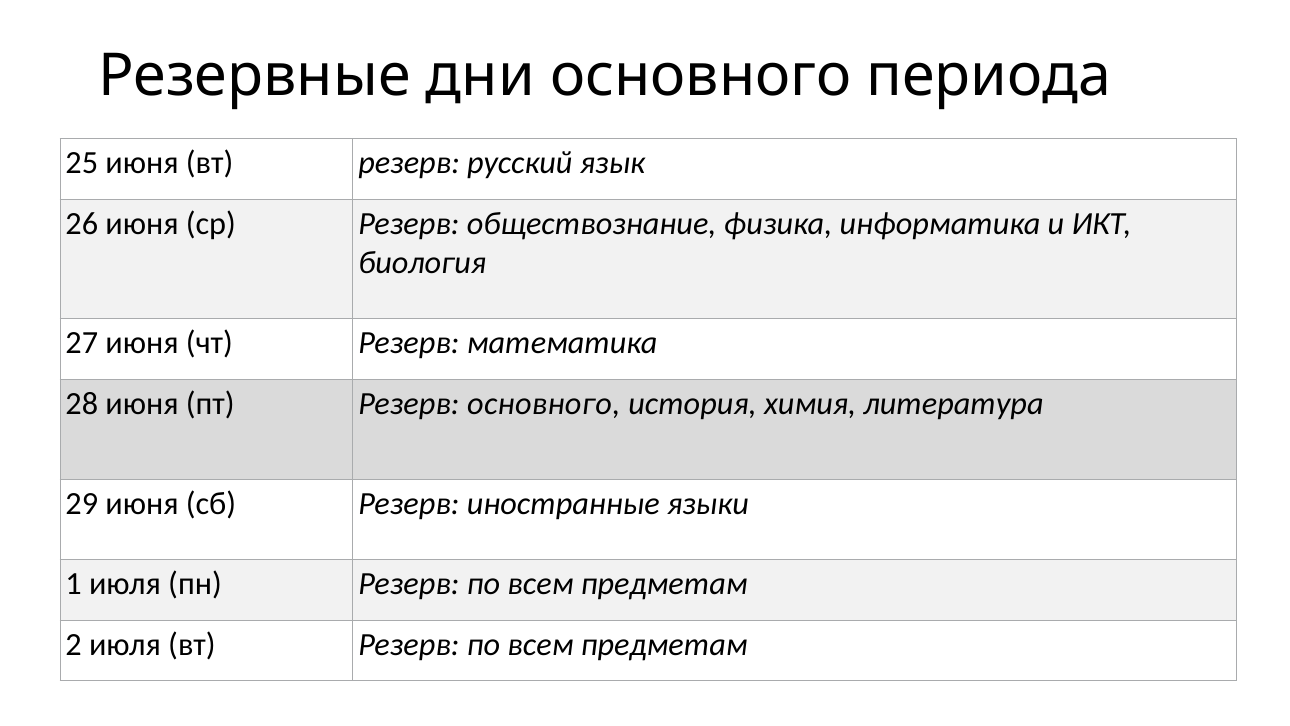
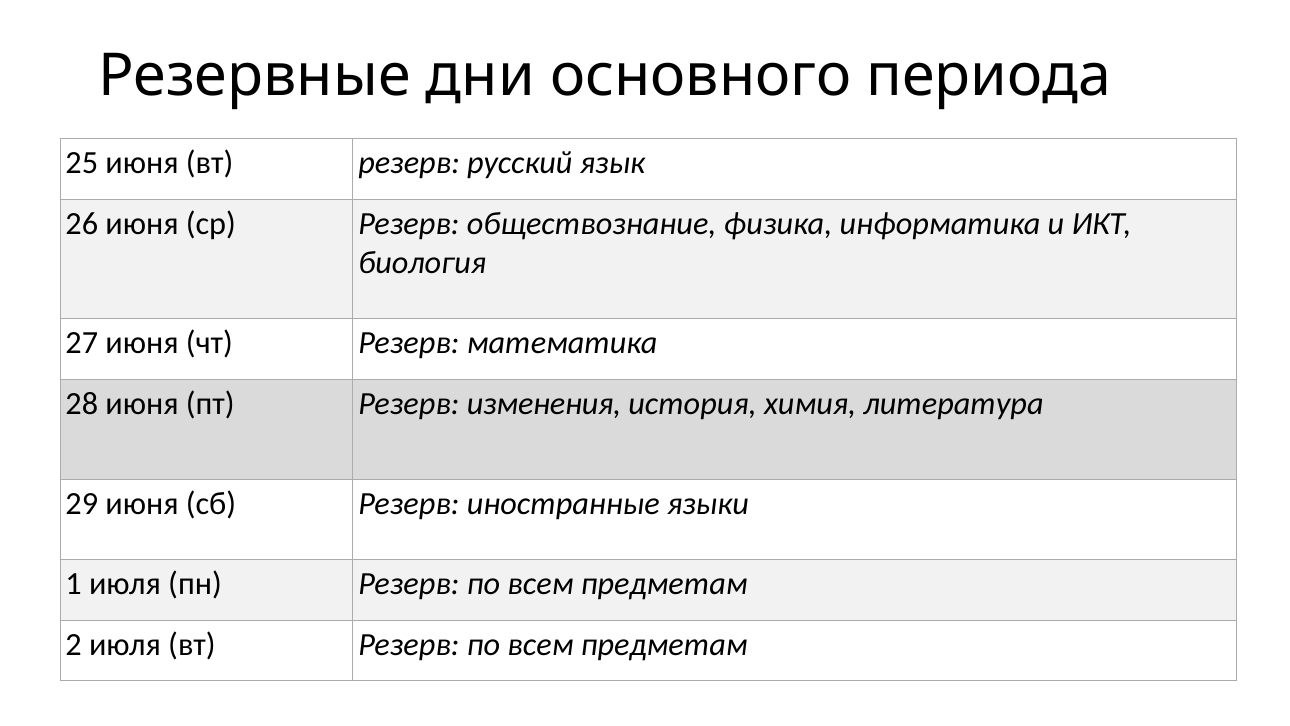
Резерв основного: основного -> изменения
